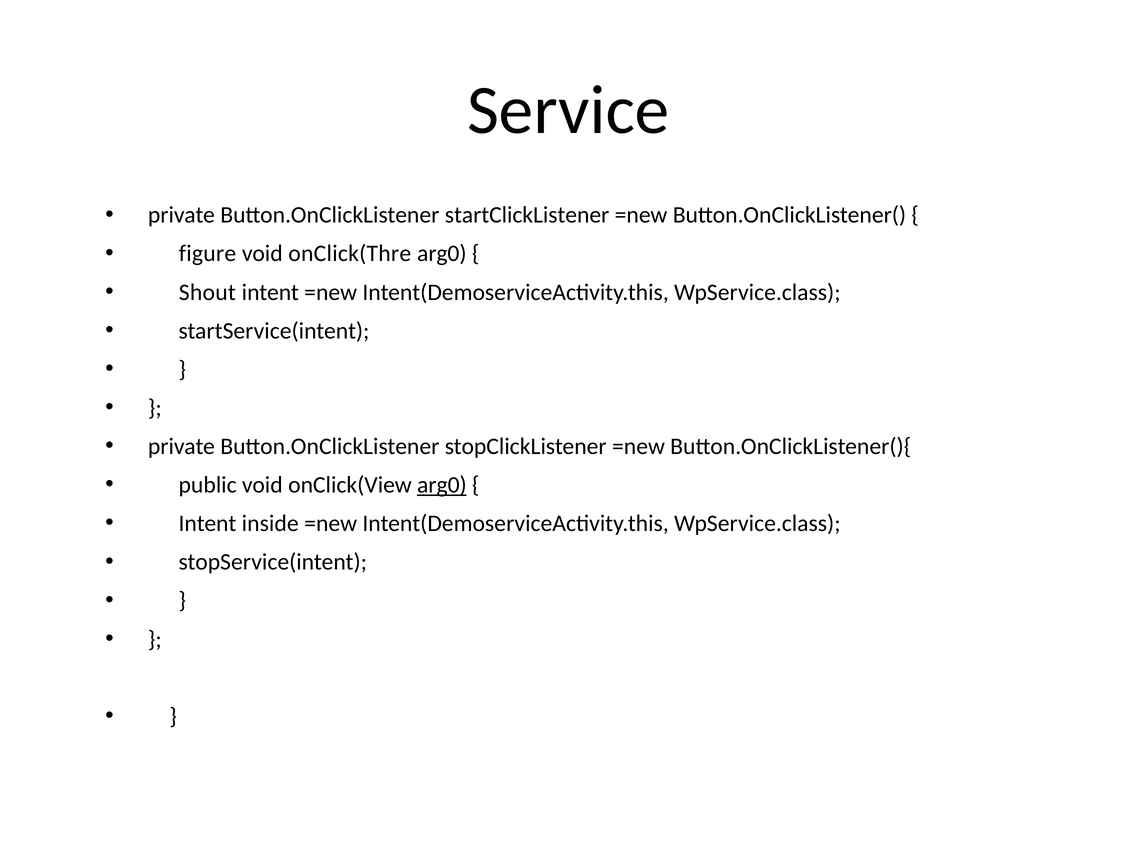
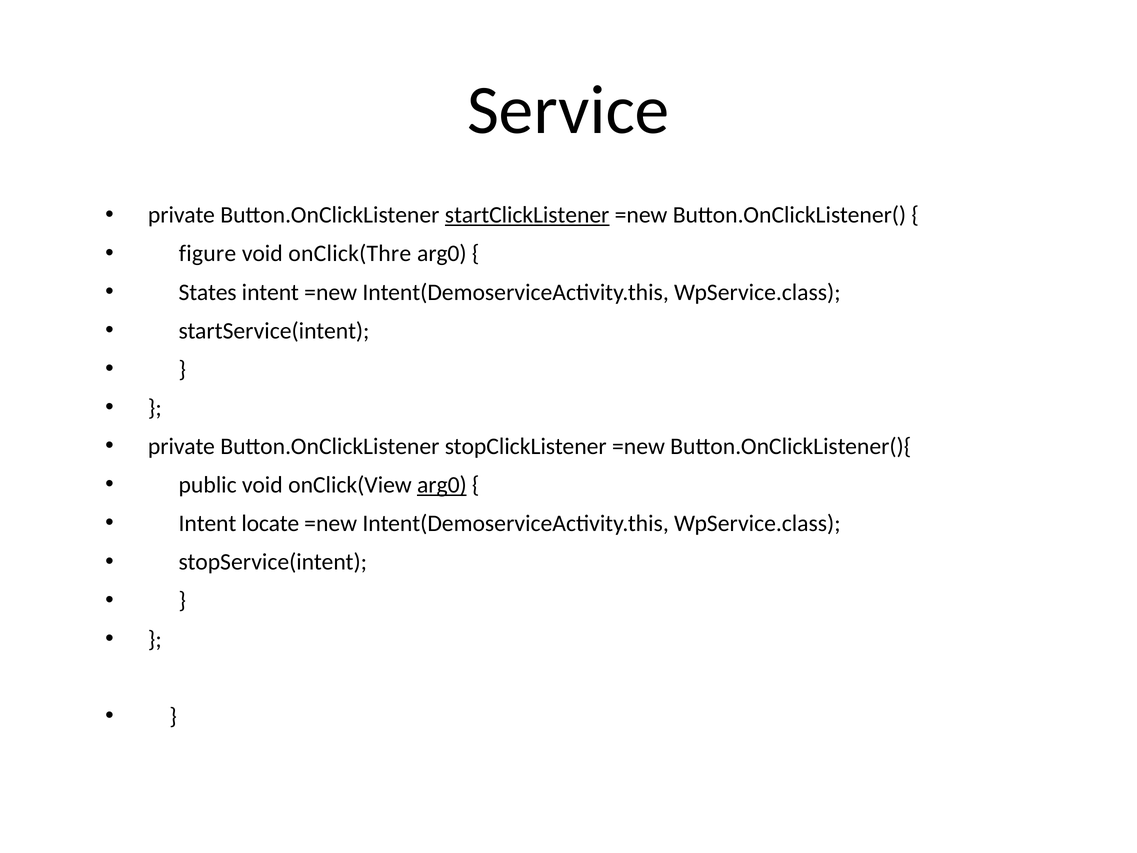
startClickListener underline: none -> present
Shout: Shout -> States
inside: inside -> locate
